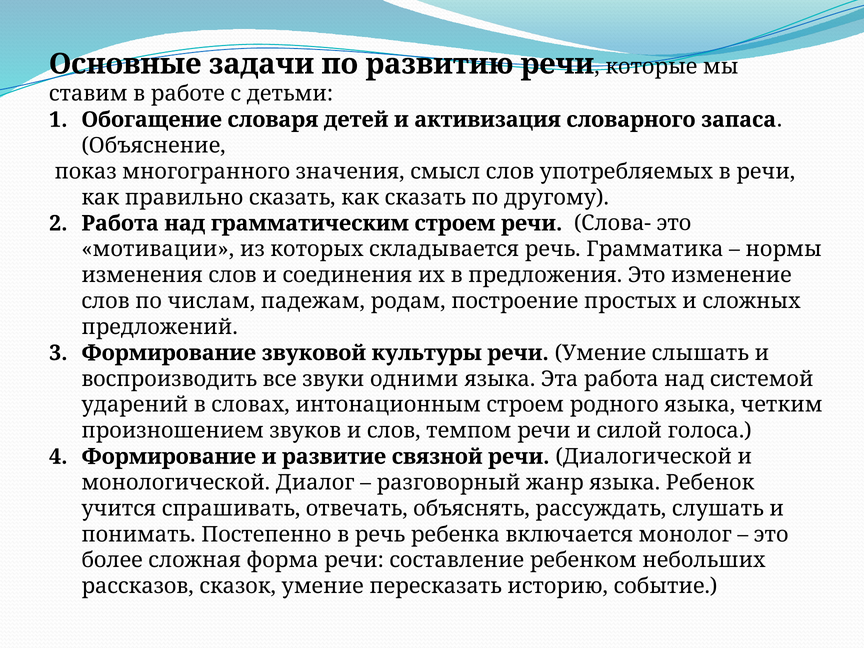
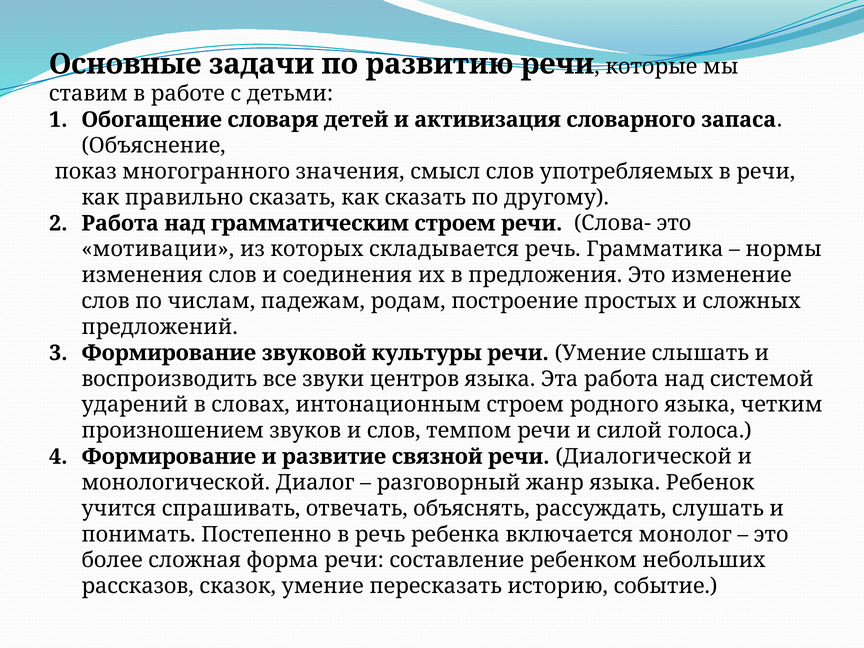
одними: одними -> центров
